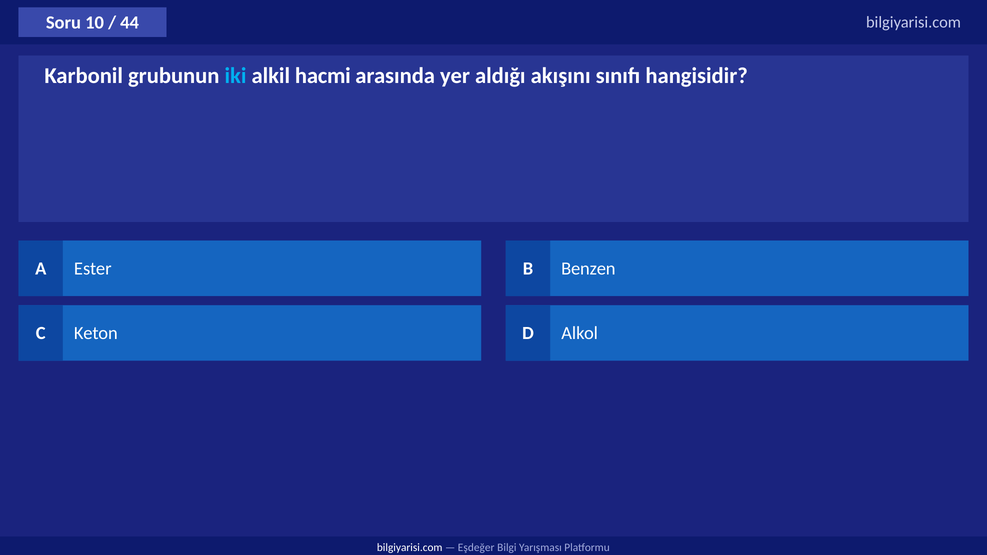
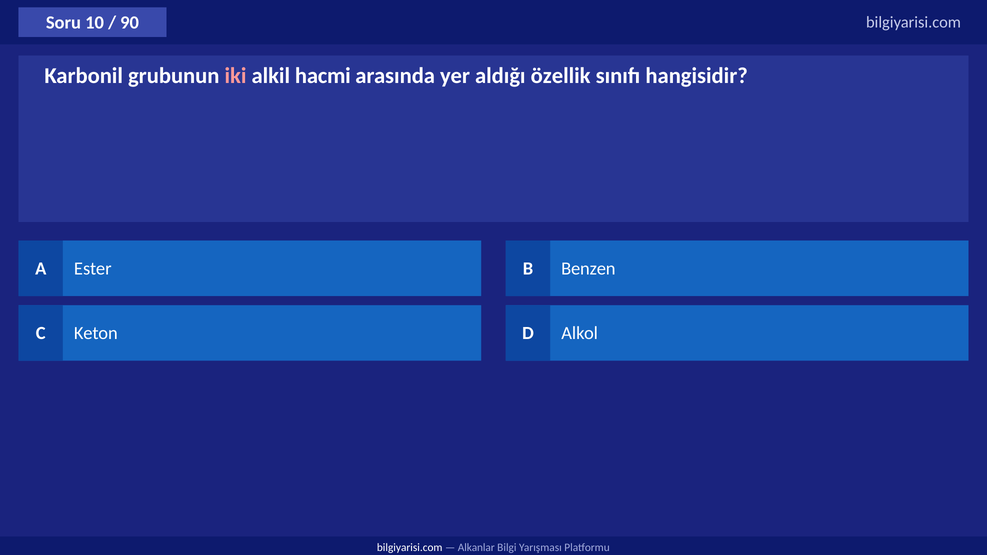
44: 44 -> 90
iki colour: light blue -> pink
akışını: akışını -> özellik
Eşdeğer: Eşdeğer -> Alkanlar
